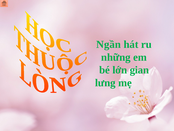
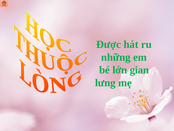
Ngần: Ngần -> Được
